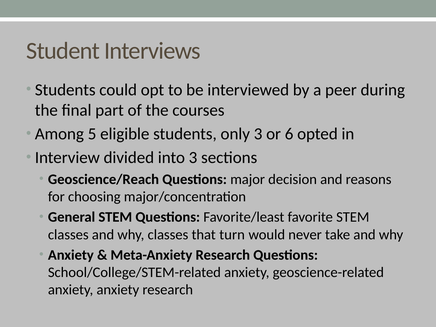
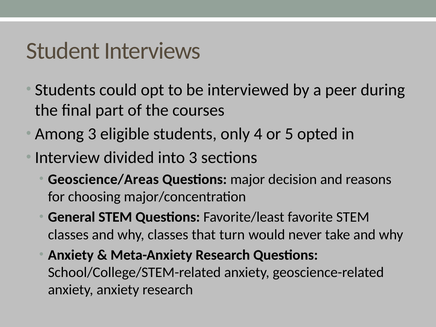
Among 5: 5 -> 3
only 3: 3 -> 4
6: 6 -> 5
Geoscience/Reach: Geoscience/Reach -> Geoscience/Areas
